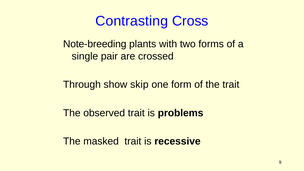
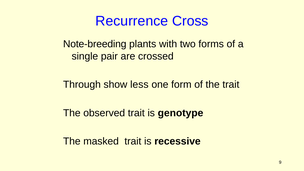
Contrasting: Contrasting -> Recurrence
skip: skip -> less
problems: problems -> genotype
